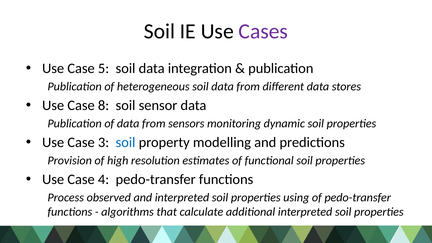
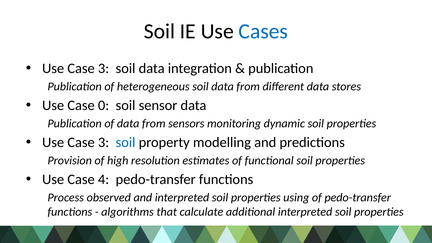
Cases colour: purple -> blue
5 at (104, 69): 5 -> 3
8: 8 -> 0
